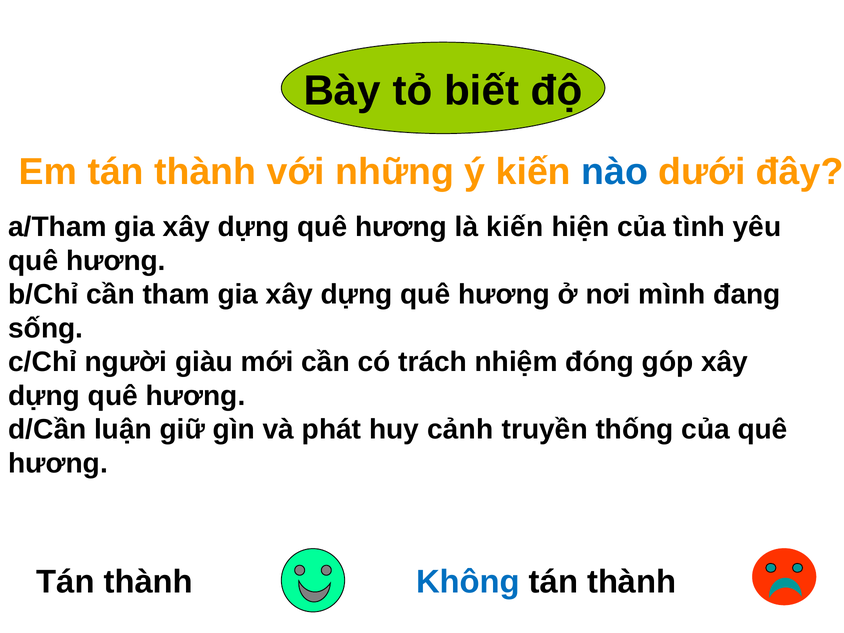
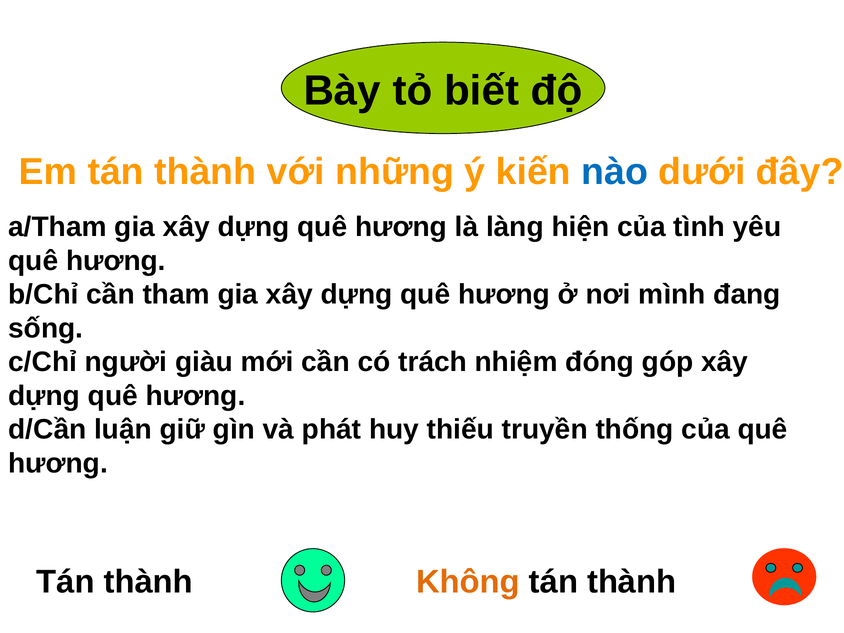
là kiến: kiến -> làng
cảnh: cảnh -> thiếu
Không colour: blue -> orange
